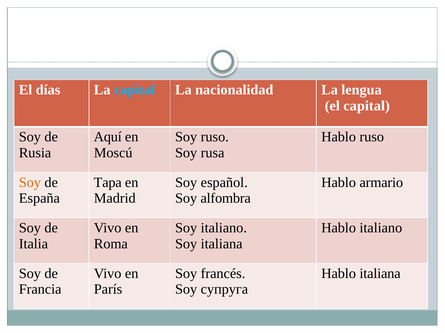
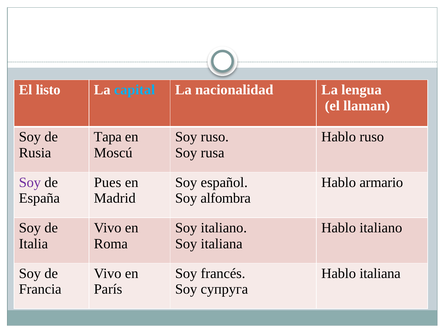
días: días -> listo
el capital: capital -> llaman
Aquí: Aquí -> Tapa
Soy at (30, 183) colour: orange -> purple
Tapa: Tapa -> Pues
